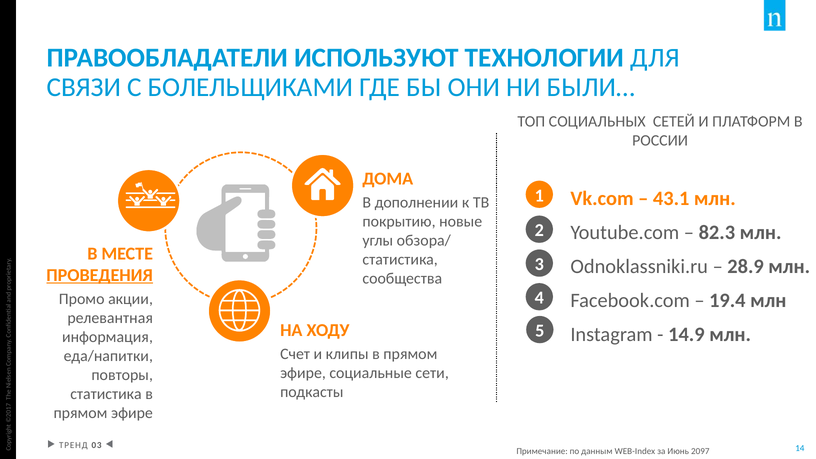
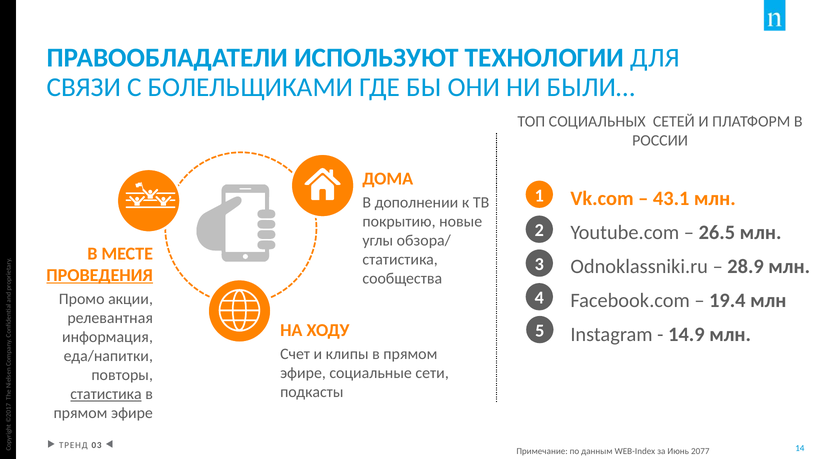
82.3: 82.3 -> 26.5
статистика at (106, 394) underline: none -> present
2097: 2097 -> 2077
